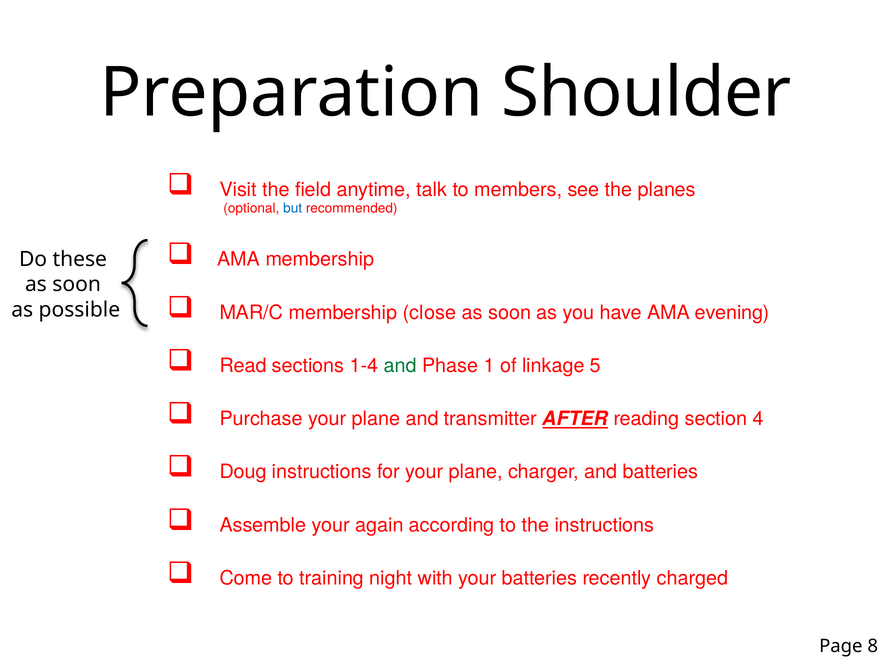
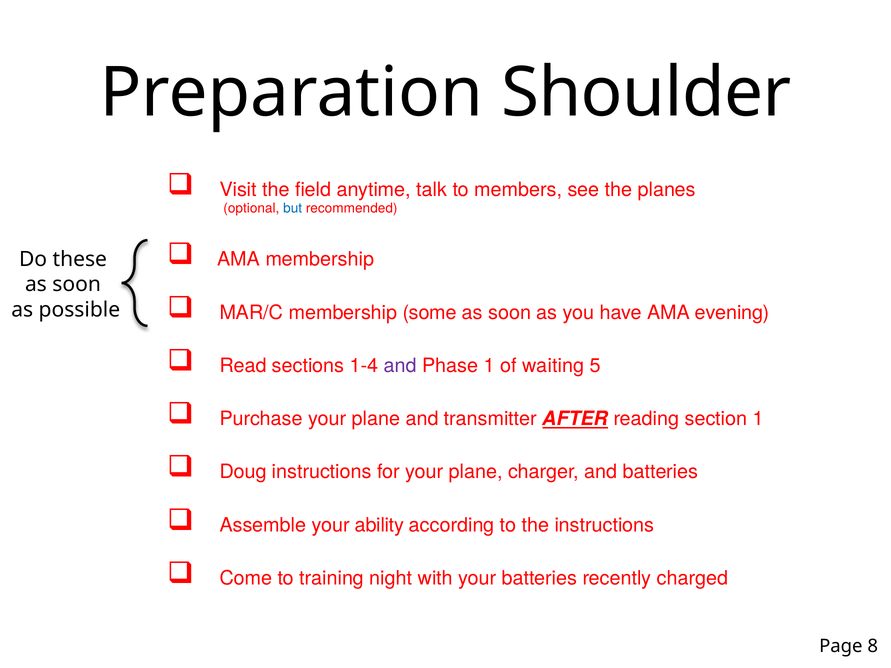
close: close -> some
and at (400, 366) colour: green -> purple
linkage: linkage -> waiting
section 4: 4 -> 1
again: again -> ability
